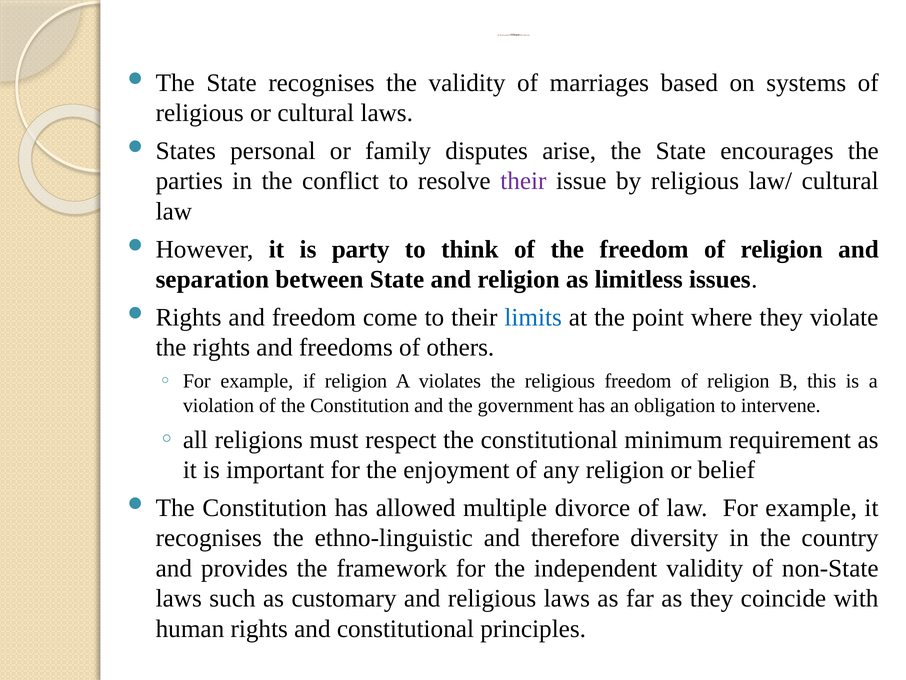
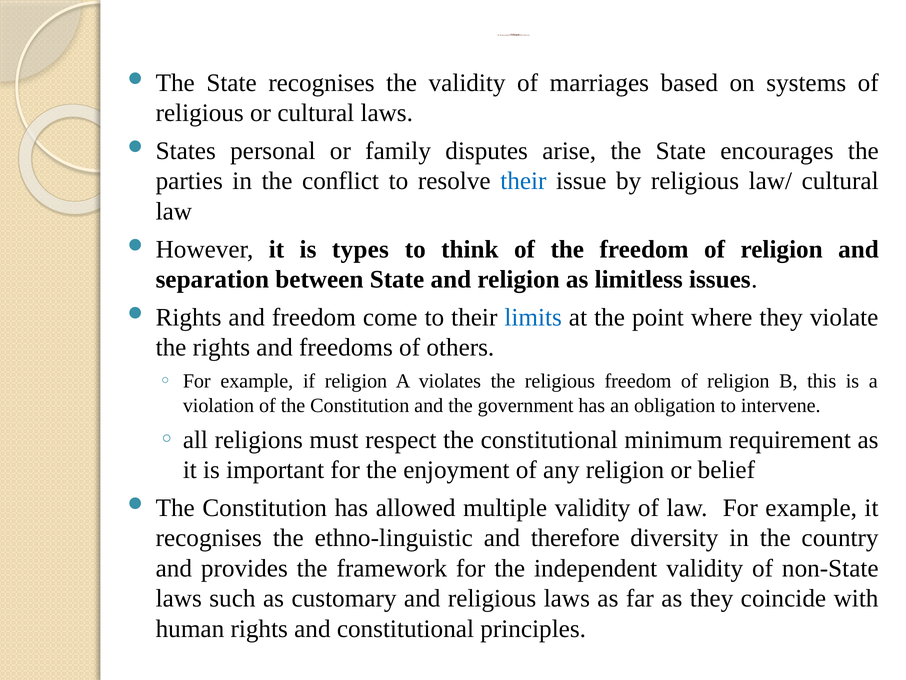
their at (523, 181) colour: purple -> blue
party: party -> types
multiple divorce: divorce -> validity
